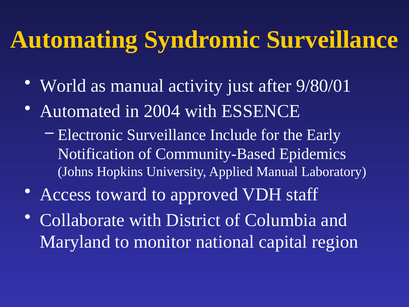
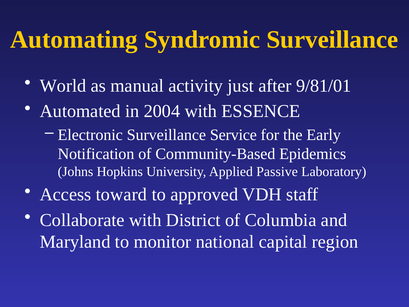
9/80/01: 9/80/01 -> 9/81/01
Include: Include -> Service
Applied Manual: Manual -> Passive
